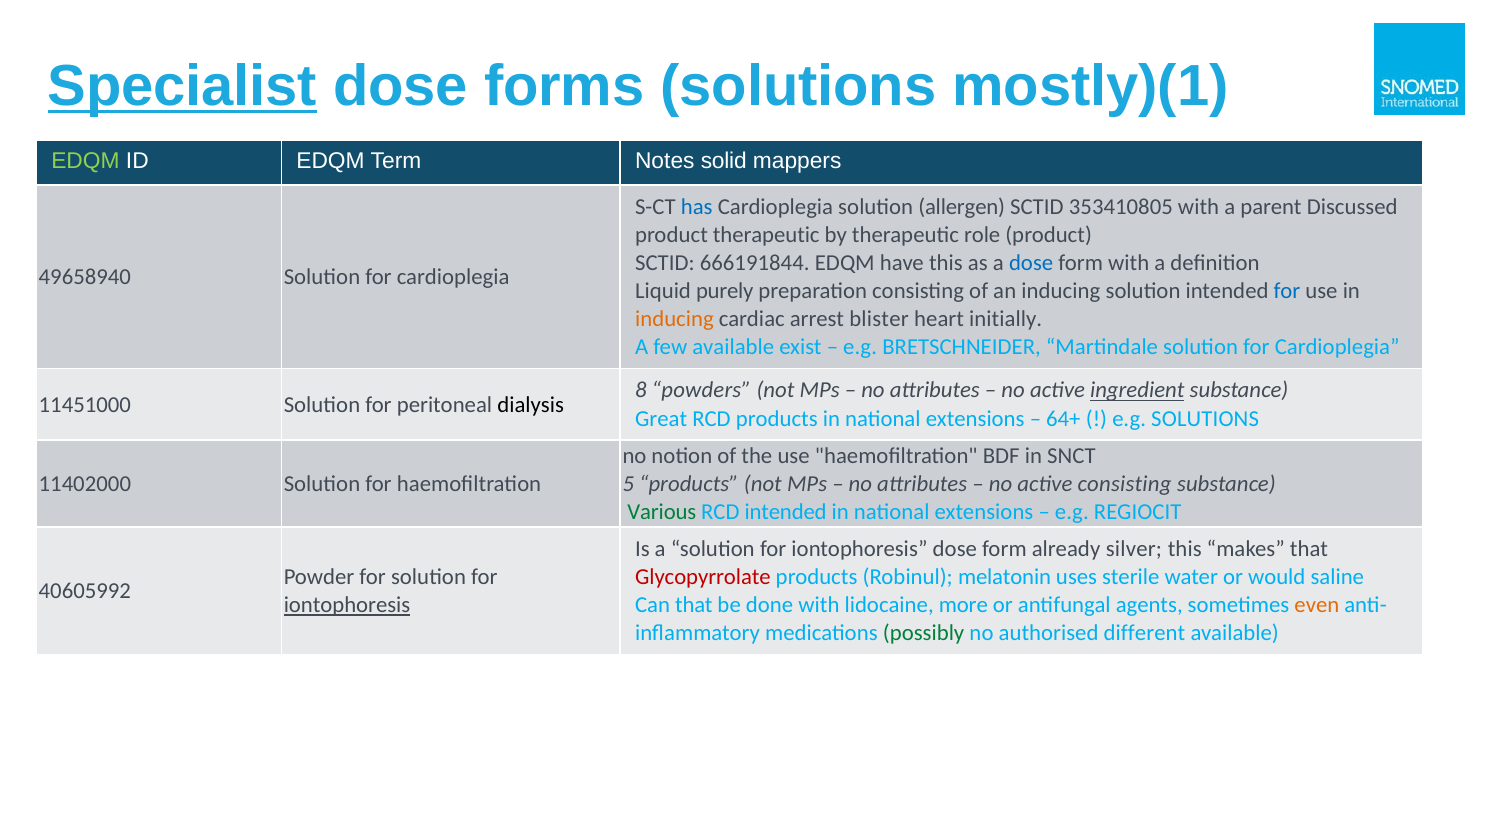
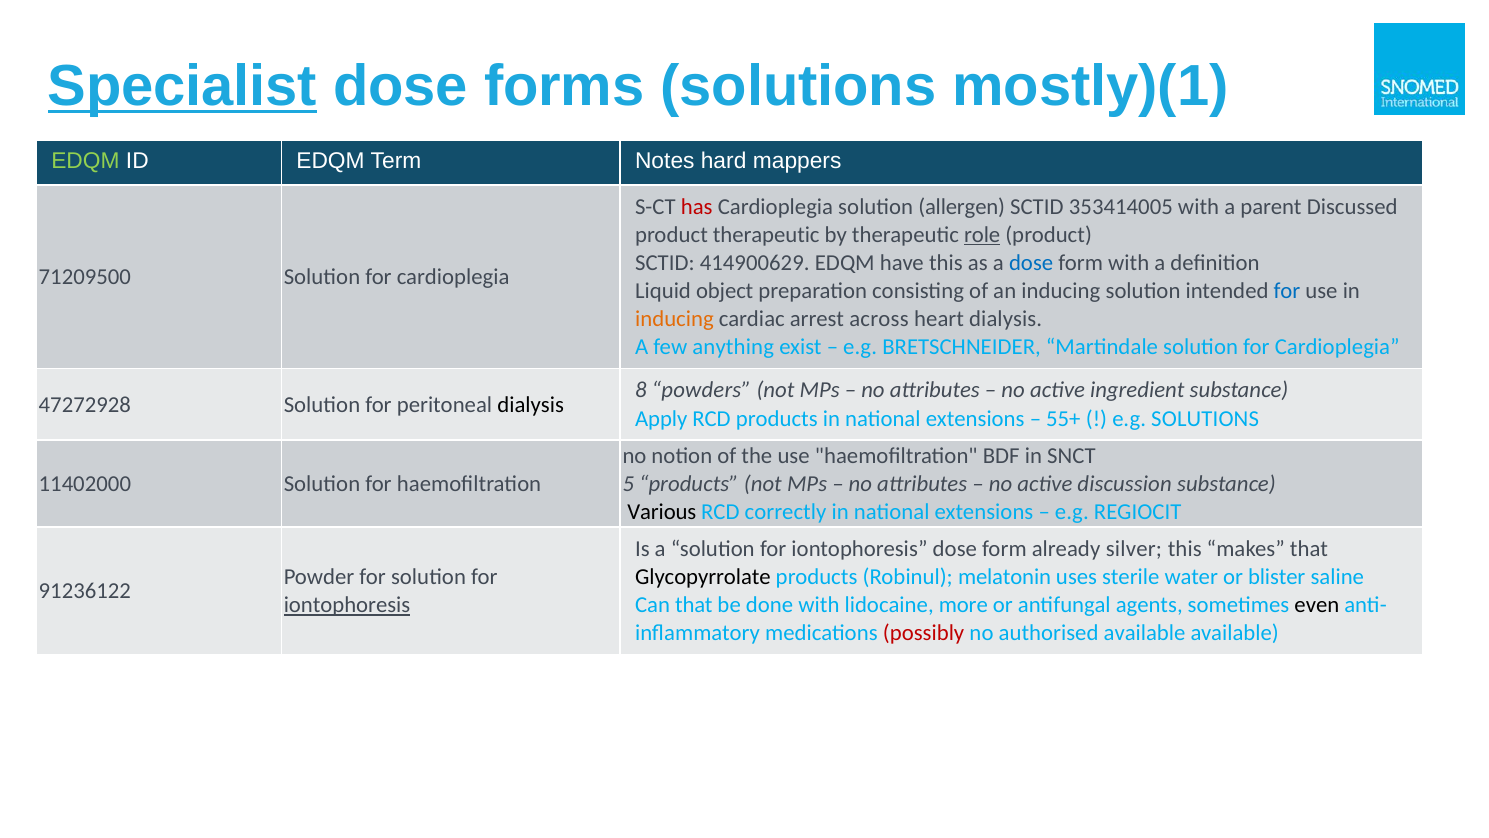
solid: solid -> hard
has colour: blue -> red
353410805: 353410805 -> 353414005
role underline: none -> present
666191844: 666191844 -> 414900629
49658940: 49658940 -> 71209500
purely: purely -> object
blister: blister -> across
heart initially: initially -> dialysis
few available: available -> anything
ingredient underline: present -> none
11451000: 11451000 -> 47272928
Great: Great -> Apply
64+: 64+ -> 55+
active consisting: consisting -> discussion
Various colour: green -> black
RCD intended: intended -> correctly
Glycopyrrolate colour: red -> black
would: would -> blister
40605992: 40605992 -> 91236122
even colour: orange -> black
possibly colour: green -> red
authorised different: different -> available
